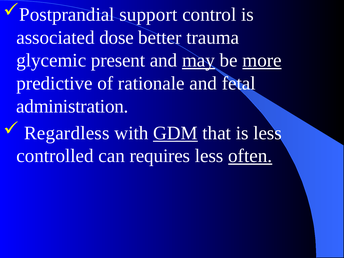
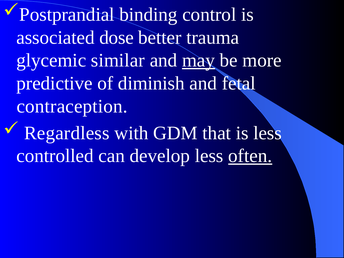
support: support -> binding
present: present -> similar
more underline: present -> none
rationale: rationale -> diminish
administration: administration -> contraception
GDM underline: present -> none
requires: requires -> develop
